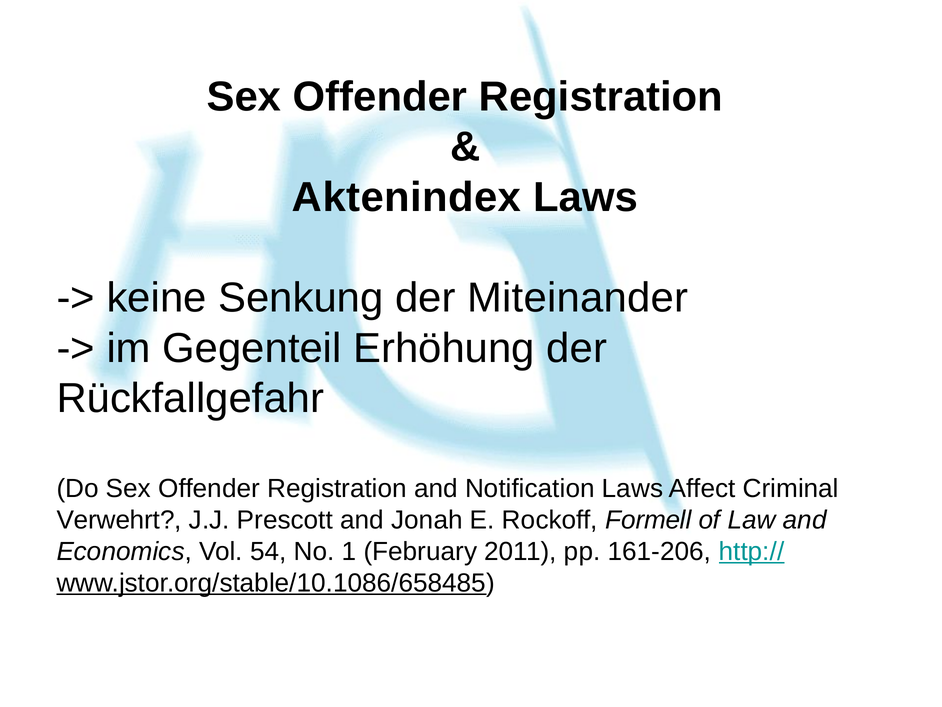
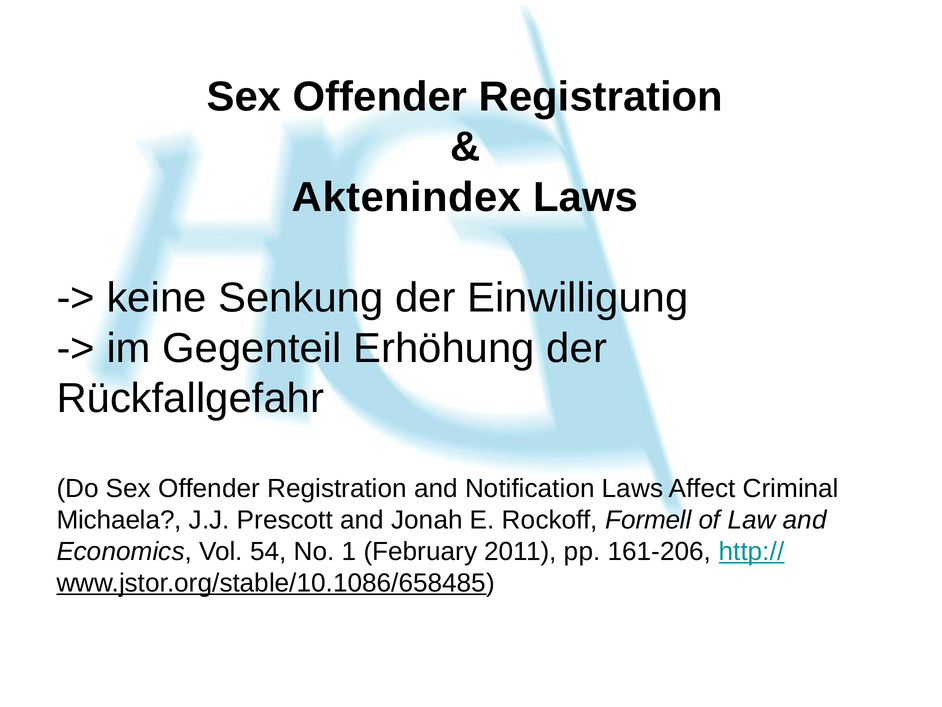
Miteinander: Miteinander -> Einwilligung
Verwehrt: Verwehrt -> Michaela
